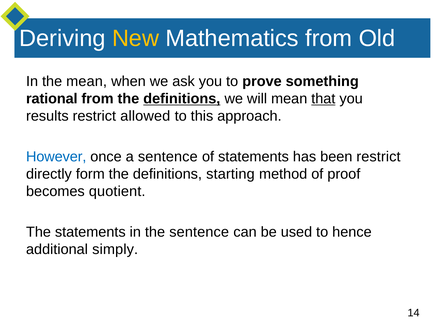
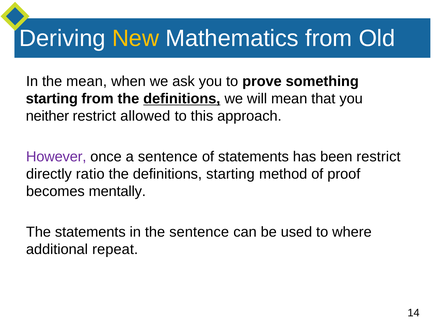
rational at (52, 99): rational -> starting
that underline: present -> none
results: results -> neither
However colour: blue -> purple
form: form -> ratio
quotient: quotient -> mentally
hence: hence -> where
simply: simply -> repeat
